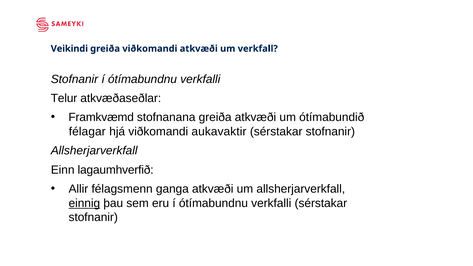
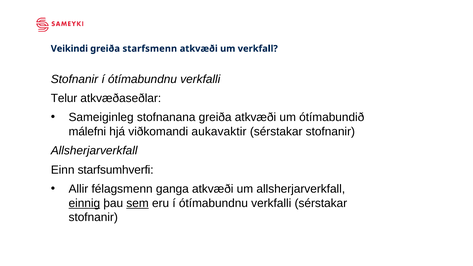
greiða viðkomandi: viðkomandi -> starfsmenn
Framkvæmd: Framkvæmd -> Sameiginleg
félagar: félagar -> málefni
lagaumhverfið: lagaumhverfið -> starfsumhverfi
sem underline: none -> present
